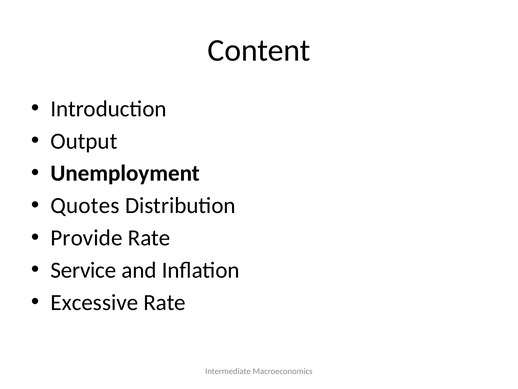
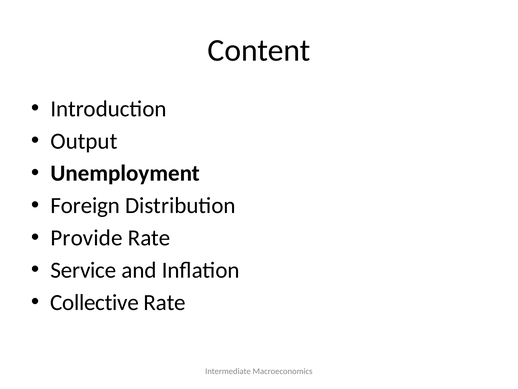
Quotes: Quotes -> Foreign
Excessive: Excessive -> Collective
